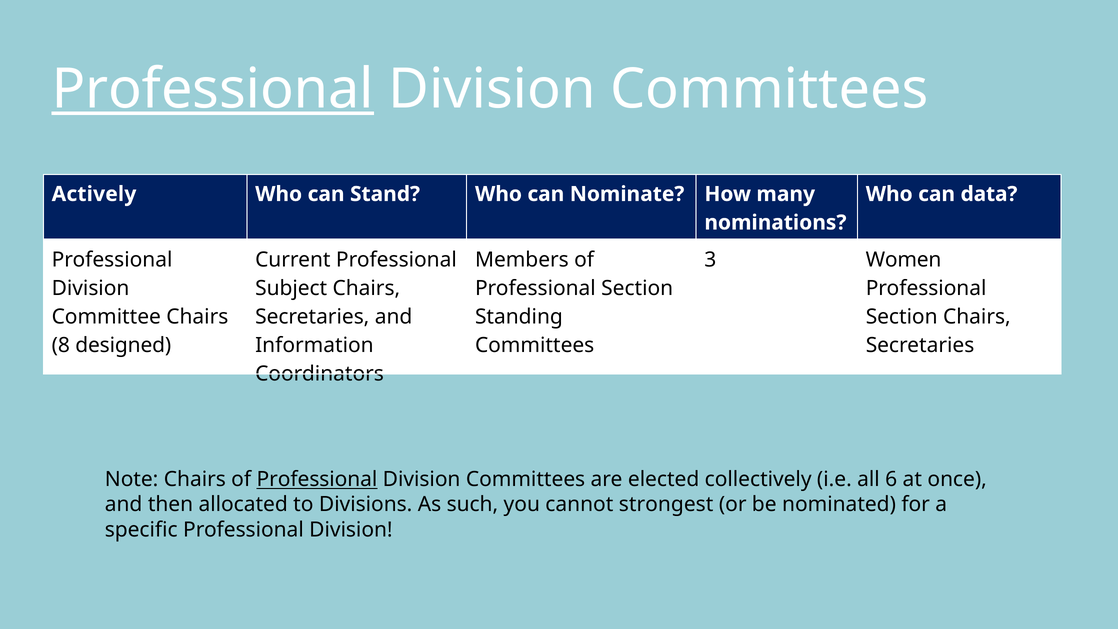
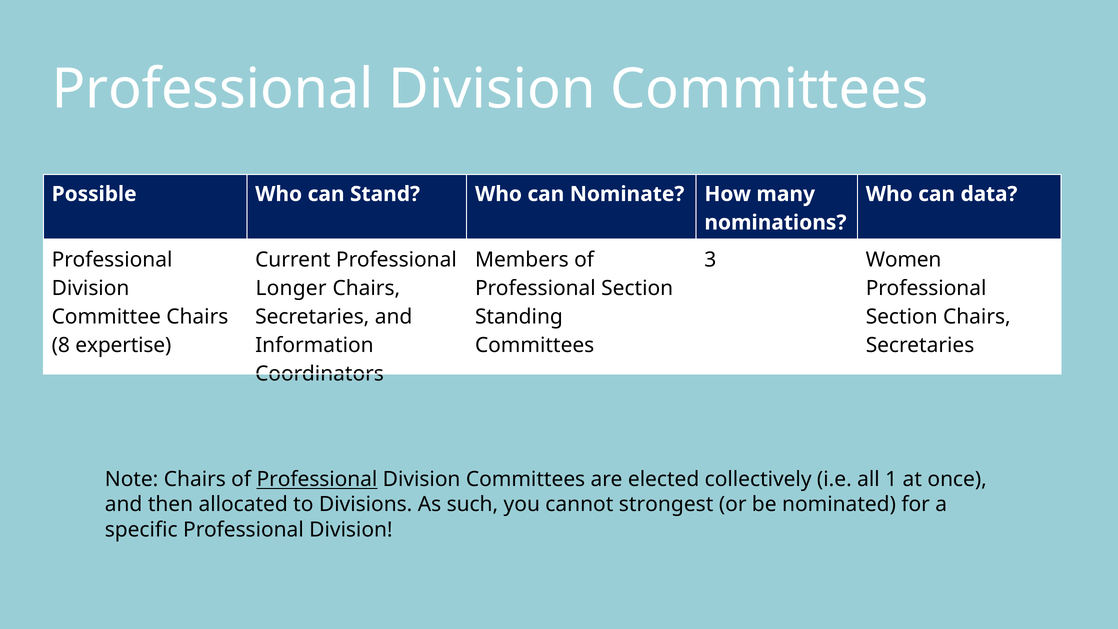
Professional at (213, 89) underline: present -> none
Actively: Actively -> Possible
Subject: Subject -> Longer
designed: designed -> expertise
6: 6 -> 1
